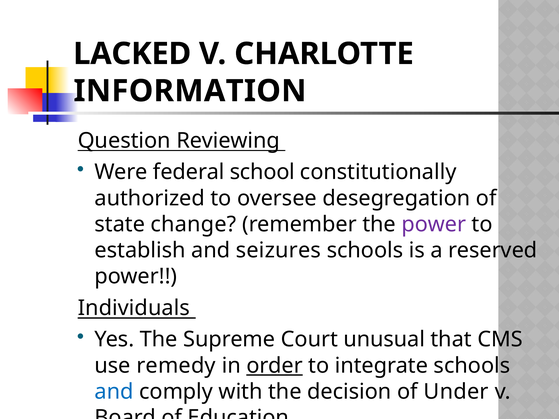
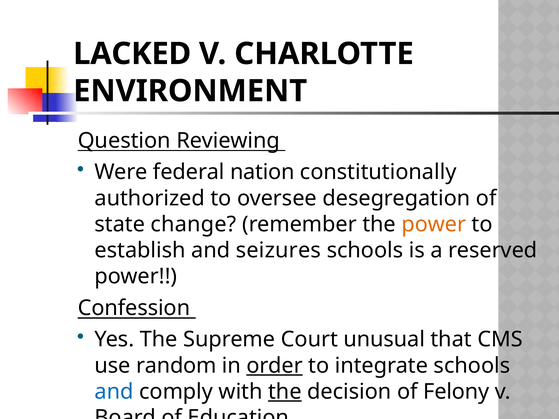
INFORMATION: INFORMATION -> ENVIRONMENT
school: school -> nation
power at (434, 224) colour: purple -> orange
Individuals: Individuals -> Confession
remedy: remedy -> random
the at (285, 392) underline: none -> present
Under: Under -> Felony
